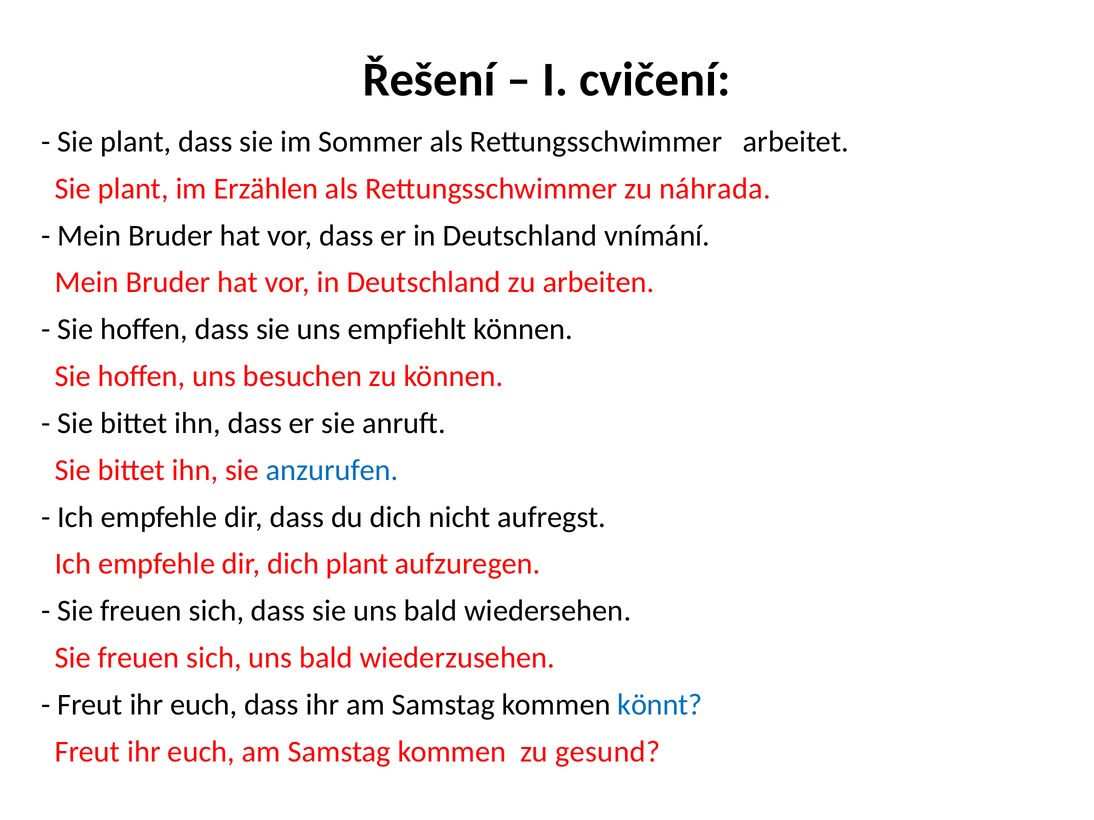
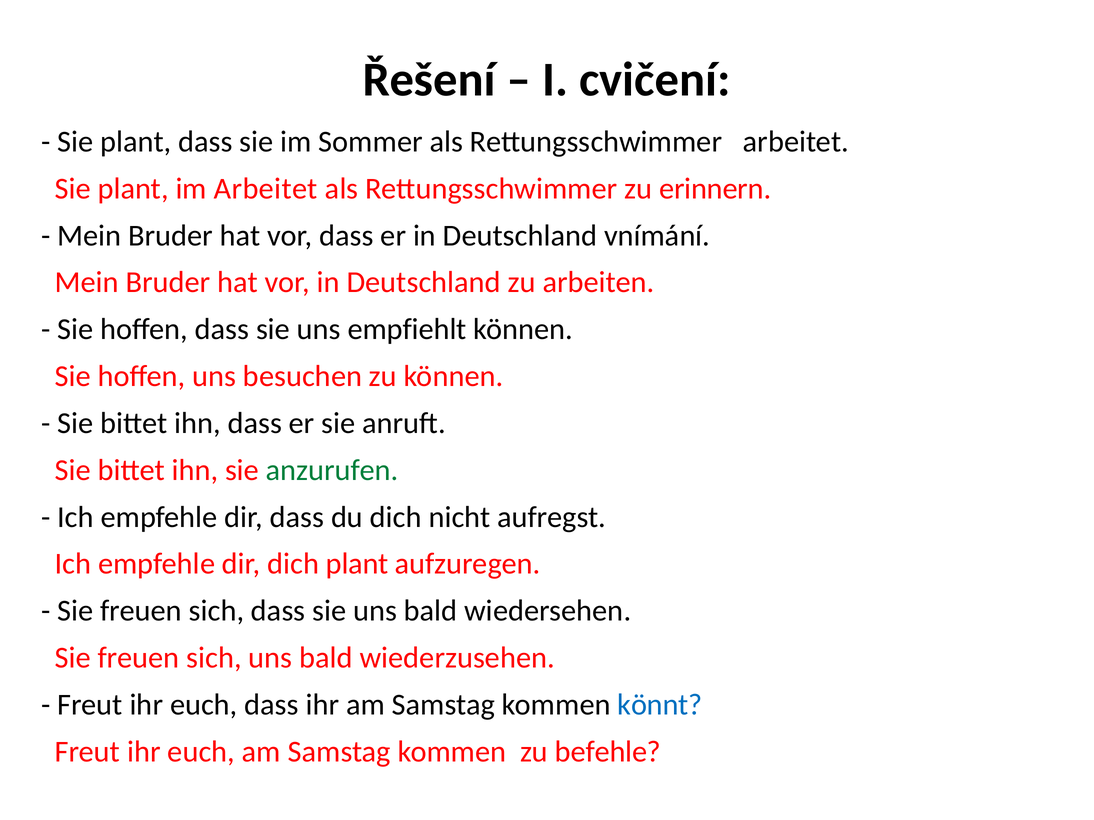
im Erzählen: Erzählen -> Arbeitet
náhrada: náhrada -> erinnern
anzurufen colour: blue -> green
gesund: gesund -> befehle
